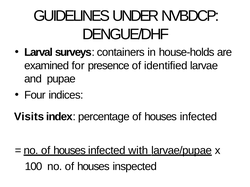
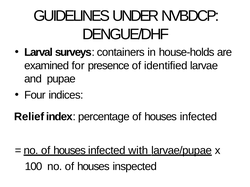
Visits: Visits -> Relief
